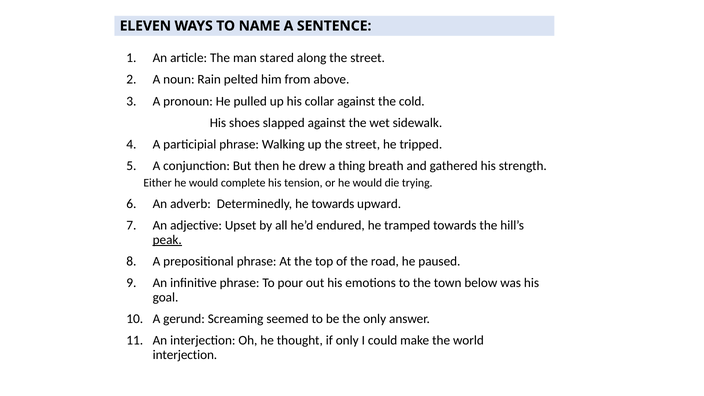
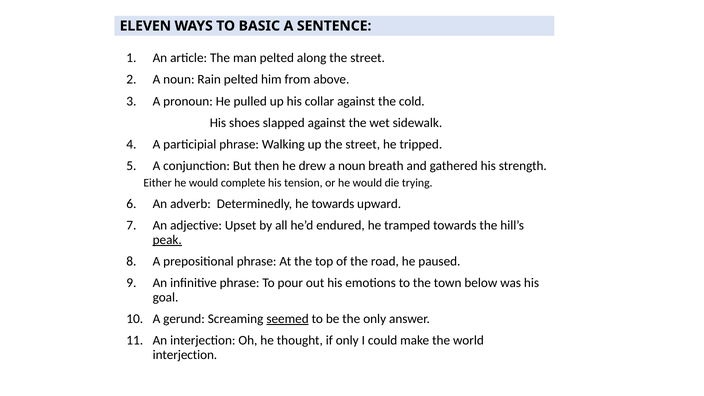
NAME: NAME -> BASIC
man stared: stared -> pelted
drew a thing: thing -> noun
seemed underline: none -> present
